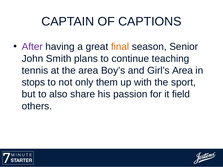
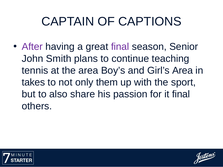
final at (120, 47) colour: orange -> purple
stops: stops -> takes
it field: field -> final
